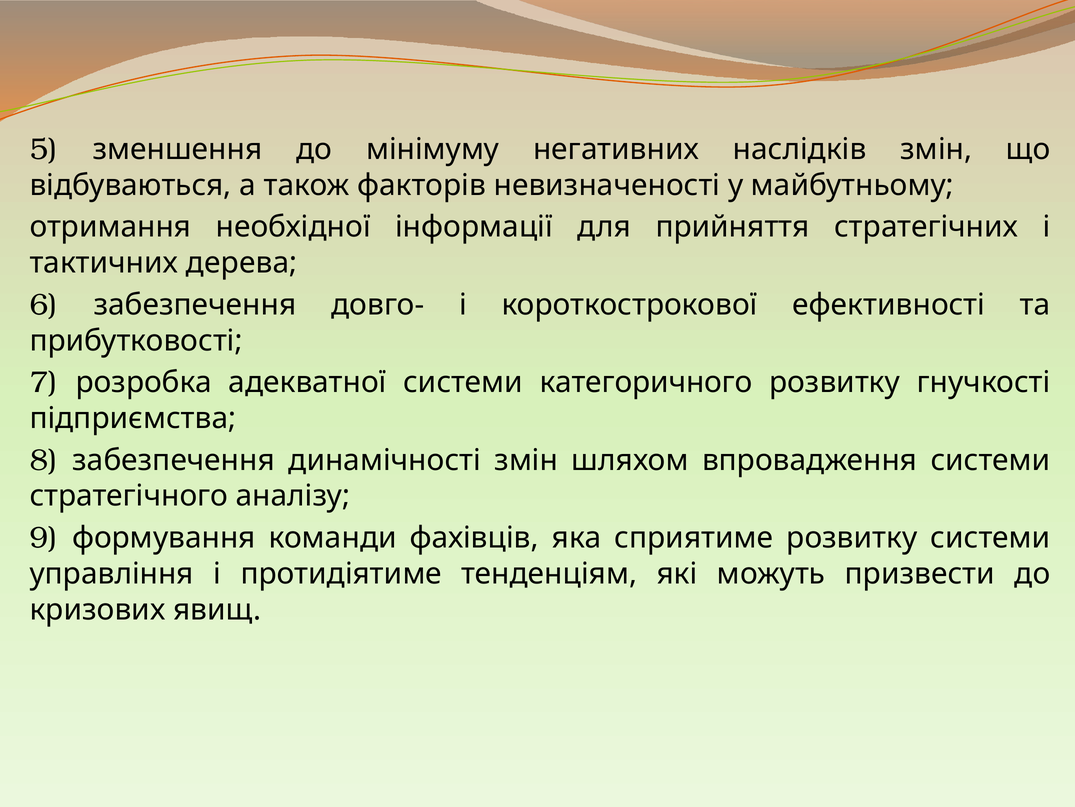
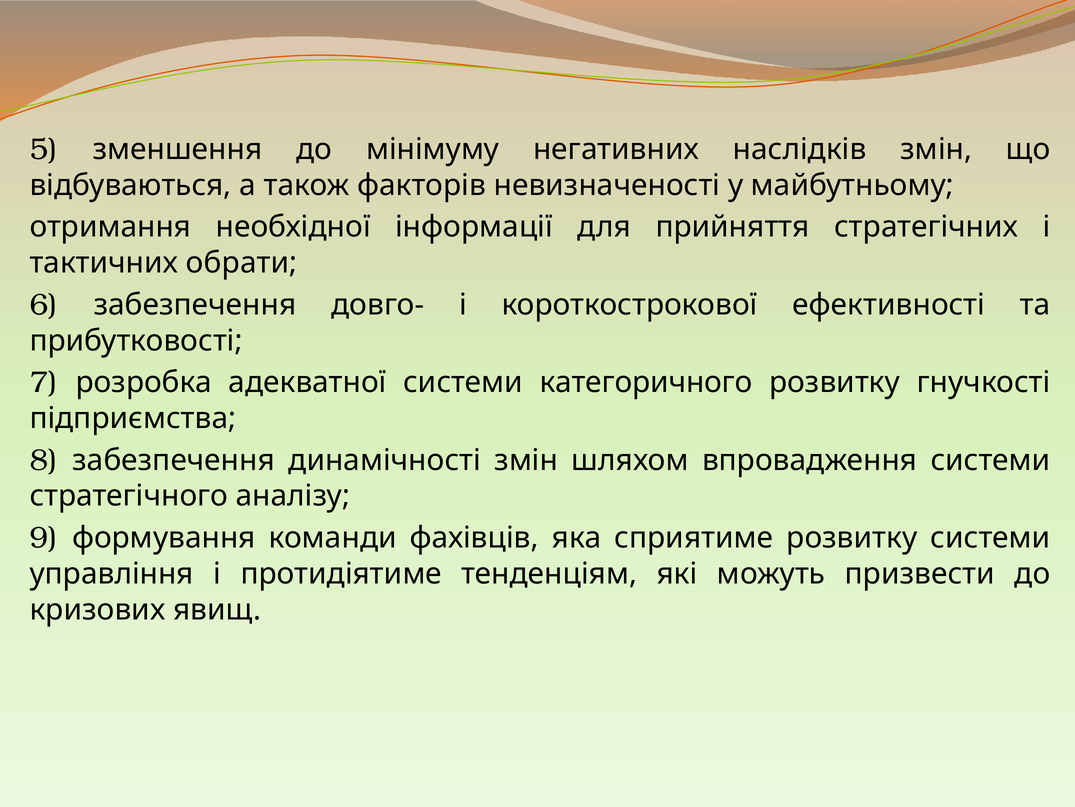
дерева: дерева -> обрати
